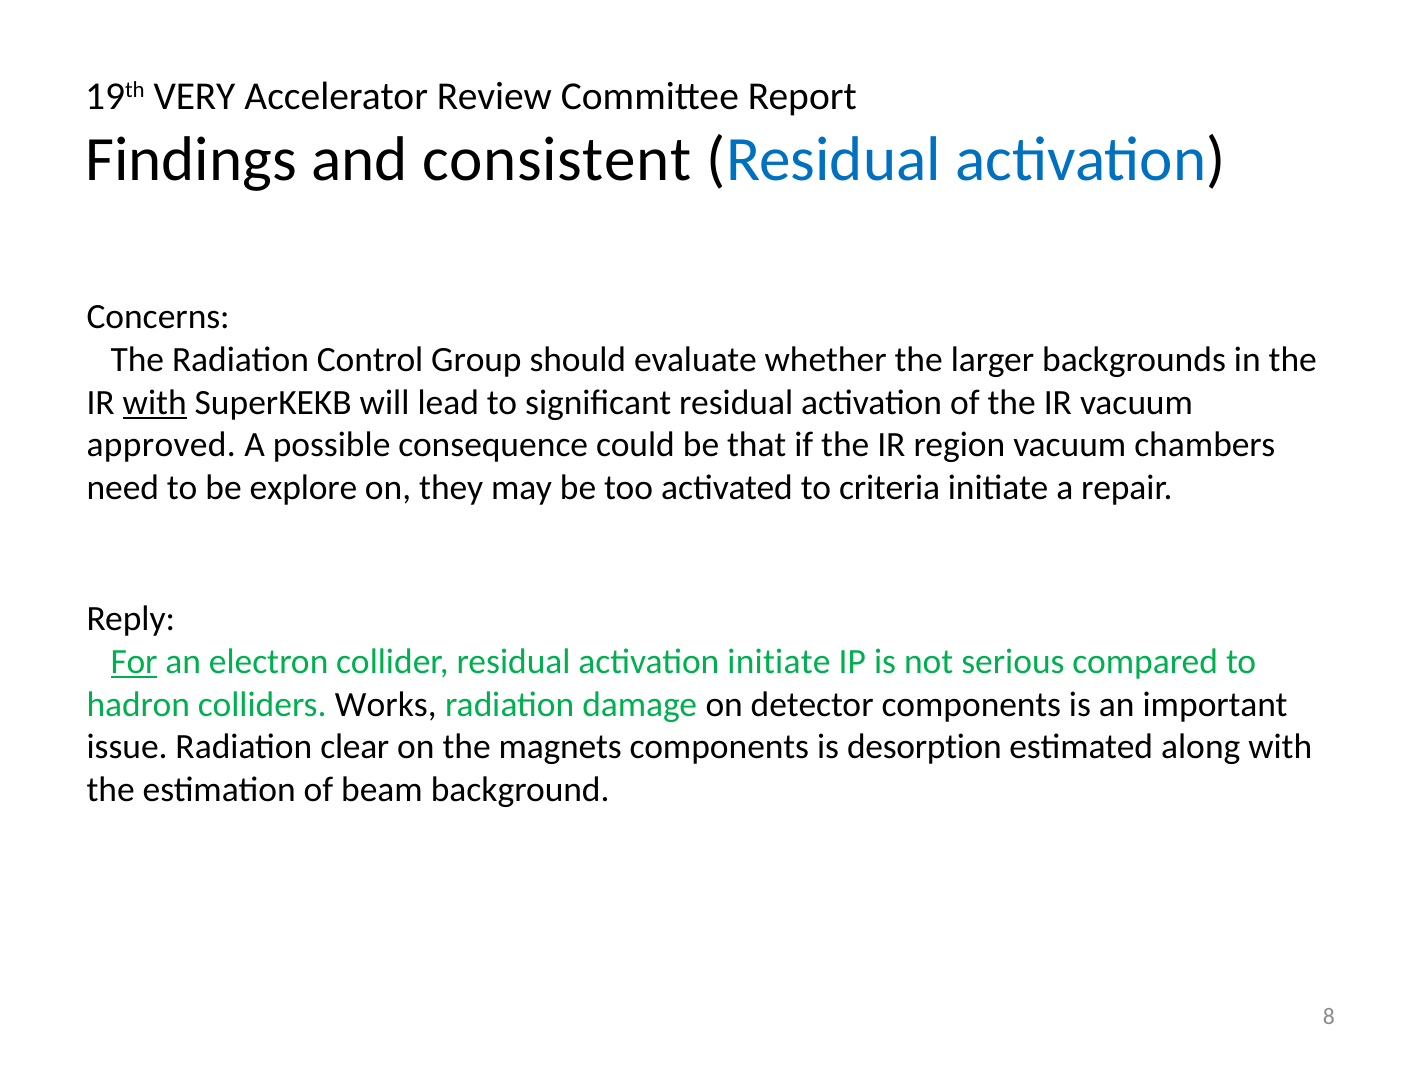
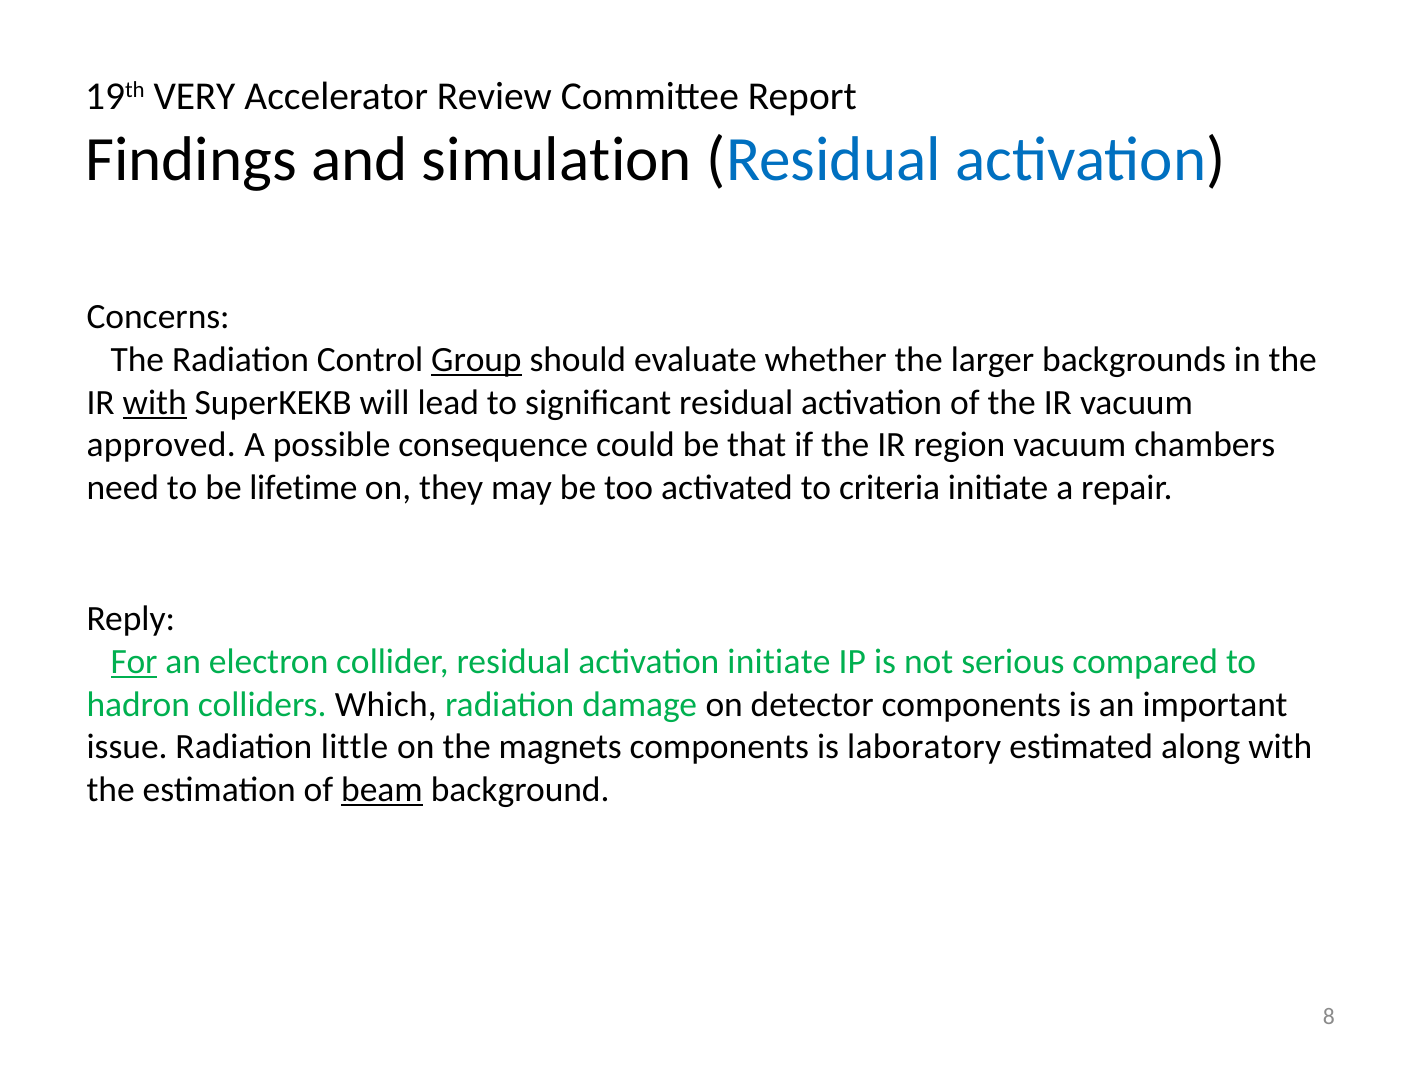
consistent: consistent -> simulation
Group underline: none -> present
explore: explore -> lifetime
Works: Works -> Which
clear: clear -> little
desorption: desorption -> laboratory
beam underline: none -> present
